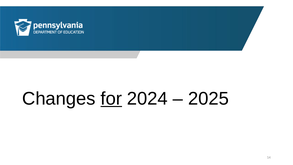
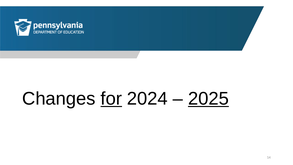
2025 underline: none -> present
